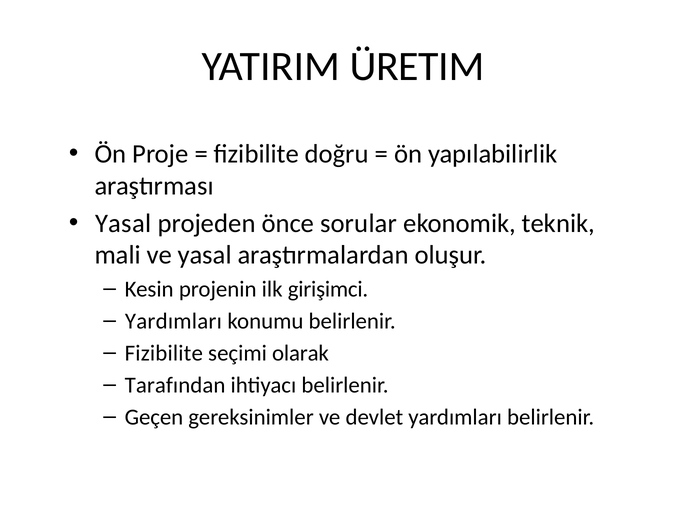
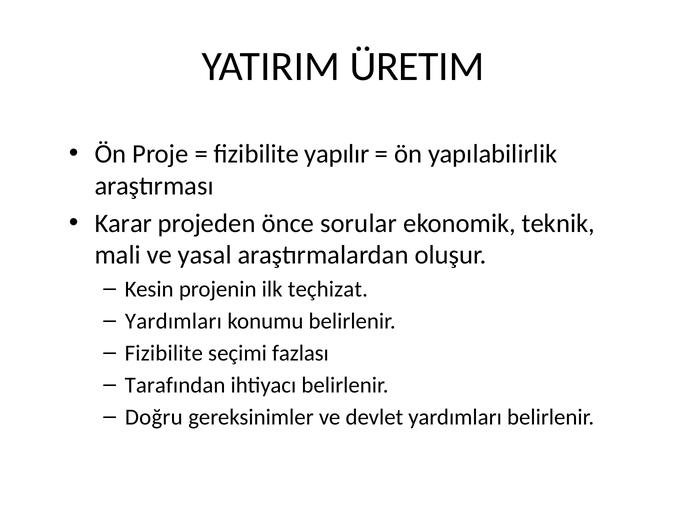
doğru: doğru -> yapılır
Yasal at (123, 223): Yasal -> Karar
girişimci: girişimci -> teçhizat
olarak: olarak -> fazlası
Geçen: Geçen -> Doğru
